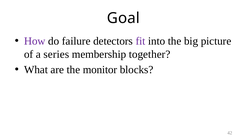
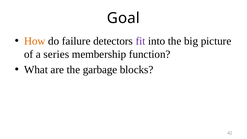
How colour: purple -> orange
together: together -> function
monitor: monitor -> garbage
